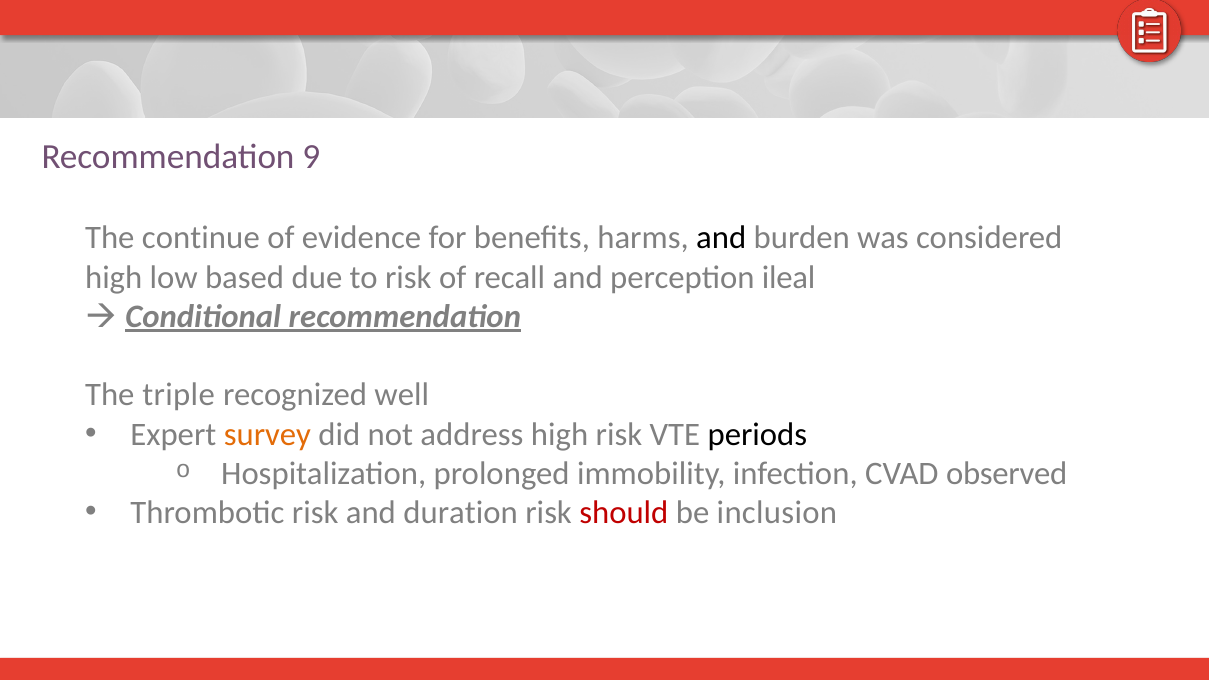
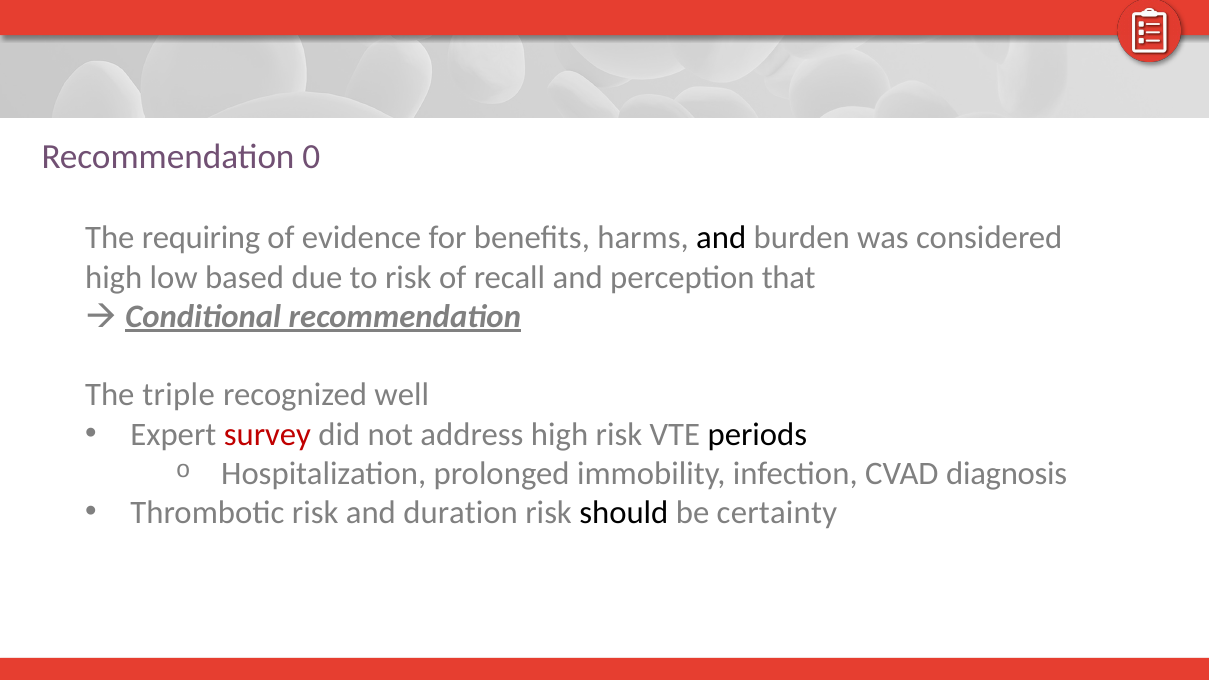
9: 9 -> 0
continue: continue -> requiring
ileal: ileal -> that
survey colour: orange -> red
observed: observed -> diagnosis
should colour: red -> black
inclusion: inclusion -> certainty
